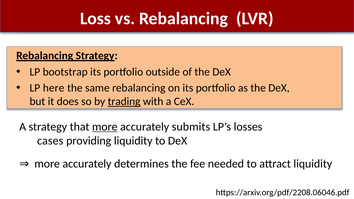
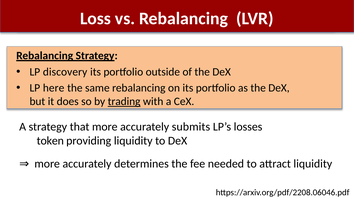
bootstrap: bootstrap -> discovery
more at (105, 127) underline: present -> none
cases: cases -> token
